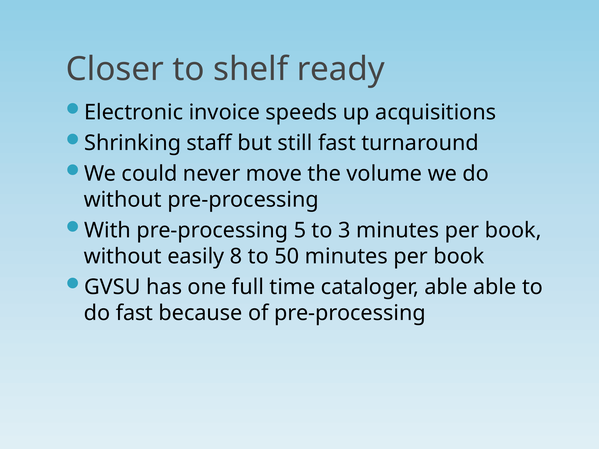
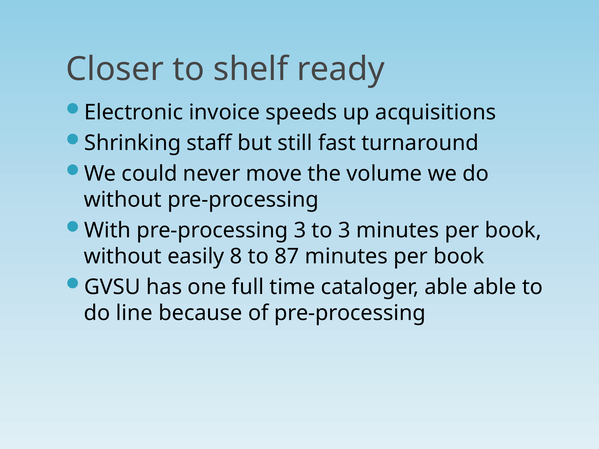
pre-processing 5: 5 -> 3
50: 50 -> 87
do fast: fast -> line
